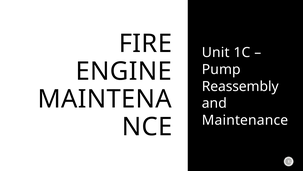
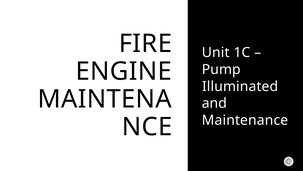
Reassembly: Reassembly -> Illuminated
